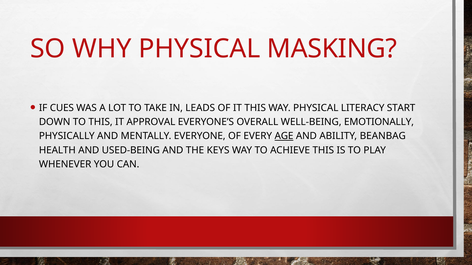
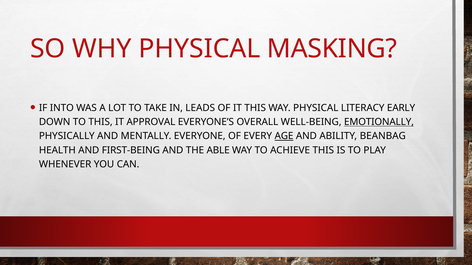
CUES: CUES -> INTO
START: START -> EARLY
EMOTIONALLY underline: none -> present
USED-BEING: USED-BEING -> FIRST-BEING
KEYS: KEYS -> ABLE
